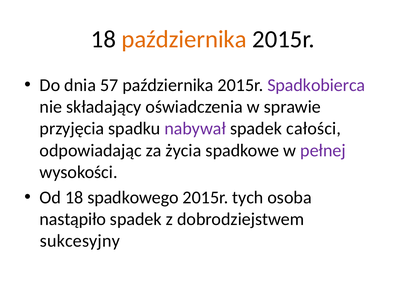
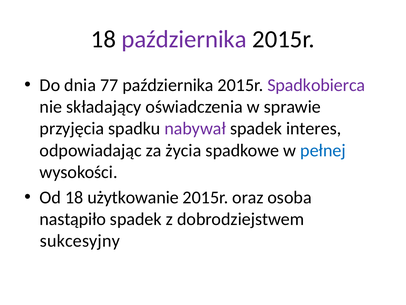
października at (184, 39) colour: orange -> purple
57: 57 -> 77
całości: całości -> interes
pełnej colour: purple -> blue
spadkowego: spadkowego -> użytkowanie
tych: tych -> oraz
